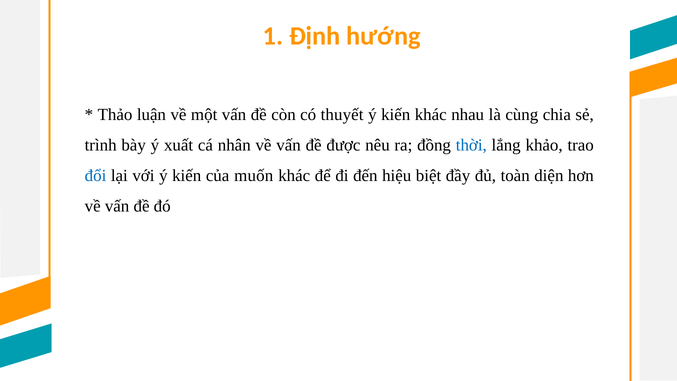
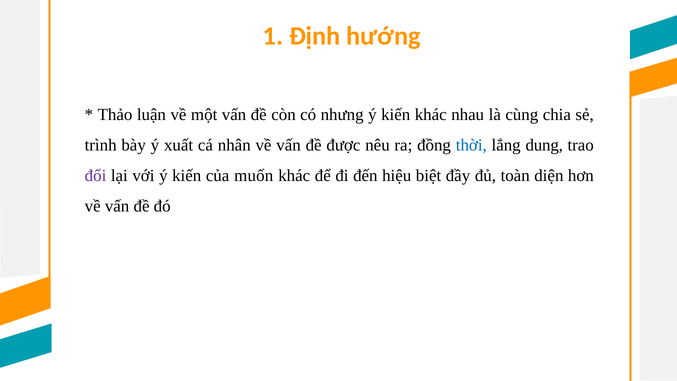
thuyết: thuyết -> nhưng
khảo: khảo -> dung
đổi colour: blue -> purple
